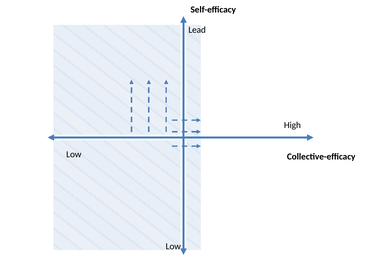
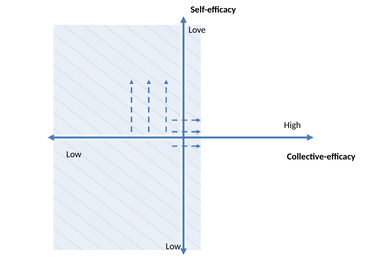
Lead: Lead -> Love
